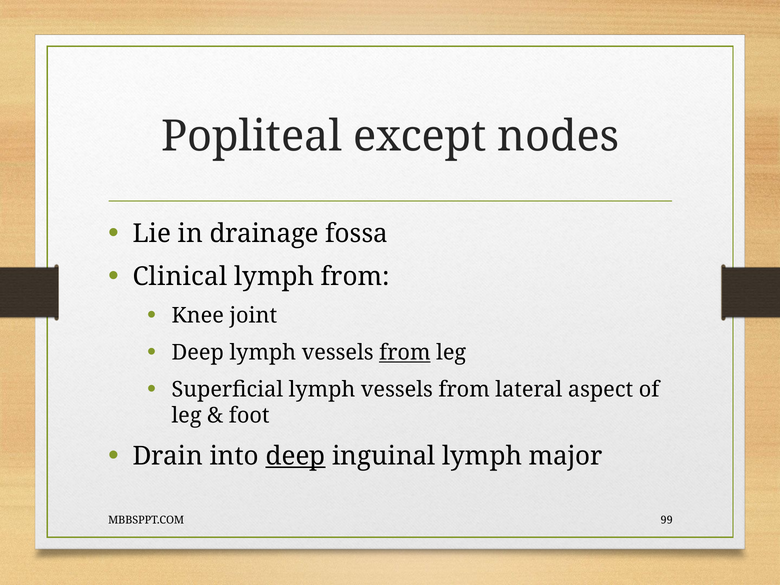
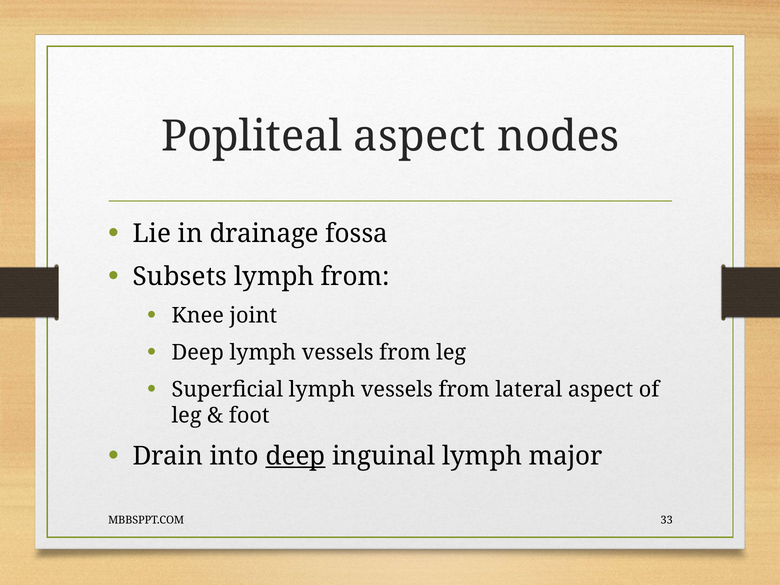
Popliteal except: except -> aspect
Clinical: Clinical -> Subsets
from at (405, 353) underline: present -> none
99: 99 -> 33
